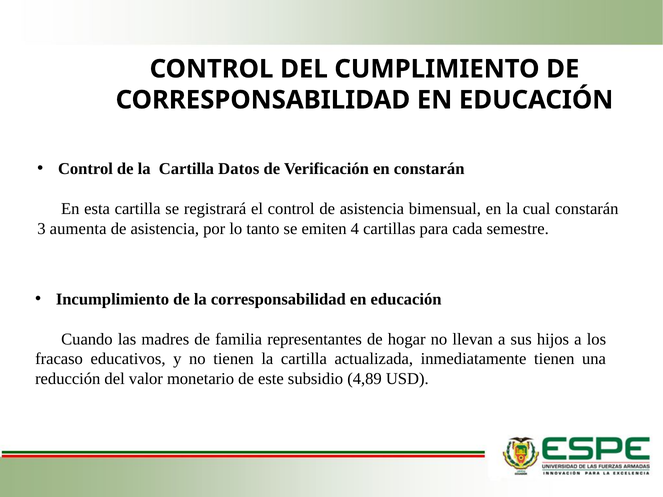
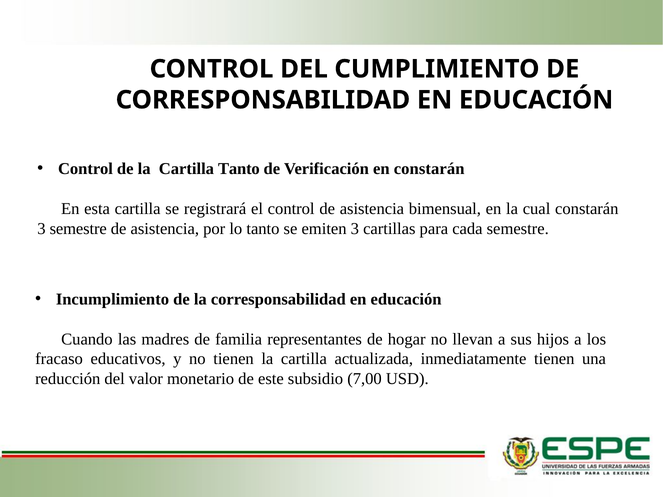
Cartilla Datos: Datos -> Tanto
3 aumenta: aumenta -> semestre
emiten 4: 4 -> 3
4,89: 4,89 -> 7,00
